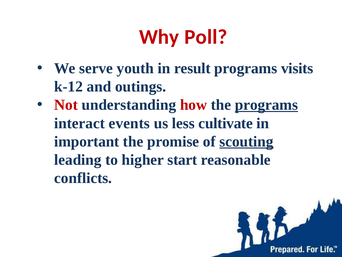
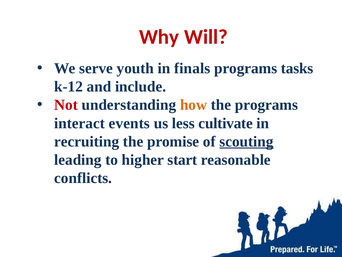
Poll: Poll -> Will
result: result -> finals
visits: visits -> tasks
outings: outings -> include
how colour: red -> orange
programs at (266, 105) underline: present -> none
important: important -> recruiting
